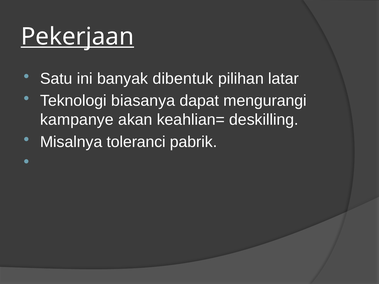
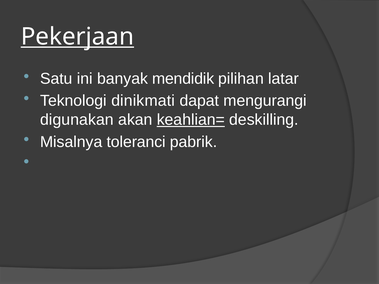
dibentuk: dibentuk -> mendidik
biasanya: biasanya -> dinikmati
kampanye: kampanye -> digunakan
keahlian= underline: none -> present
